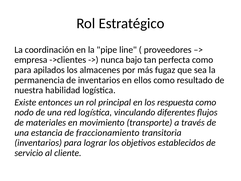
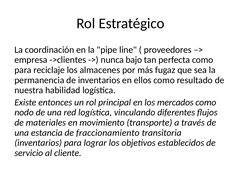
apilados: apilados -> reciclaje
respuesta: respuesta -> mercados
